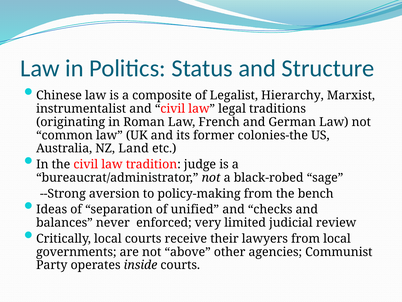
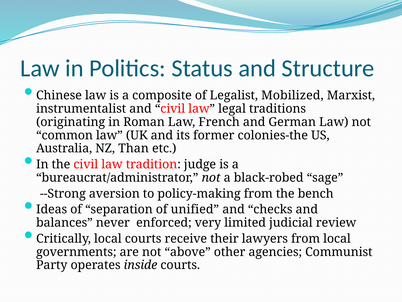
Hierarchy: Hierarchy -> Mobilized
Land: Land -> Than
